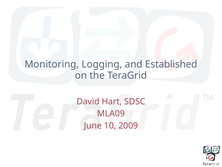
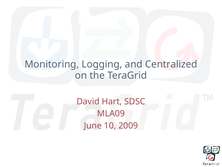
Established: Established -> Centralized
